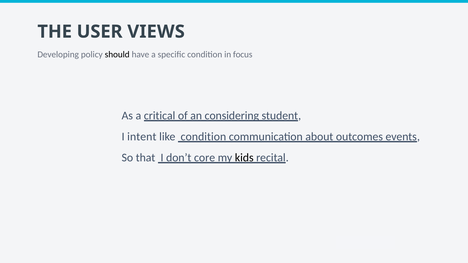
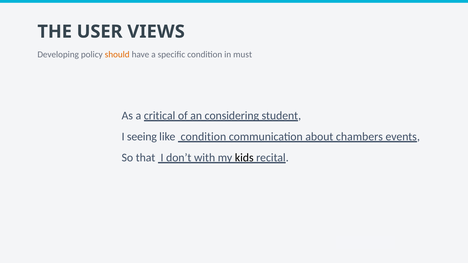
should colour: black -> orange
focus: focus -> must
intent: intent -> seeing
outcomes: outcomes -> chambers
core: core -> with
